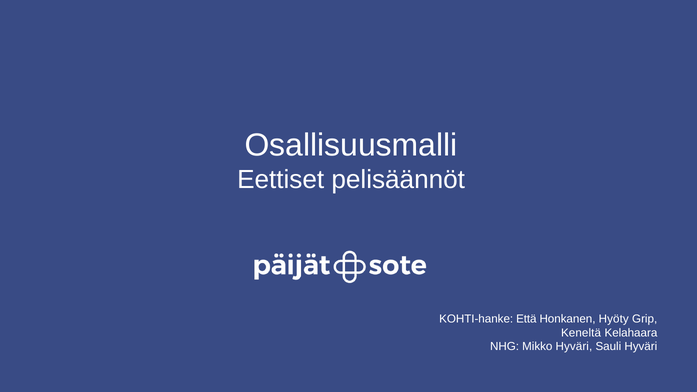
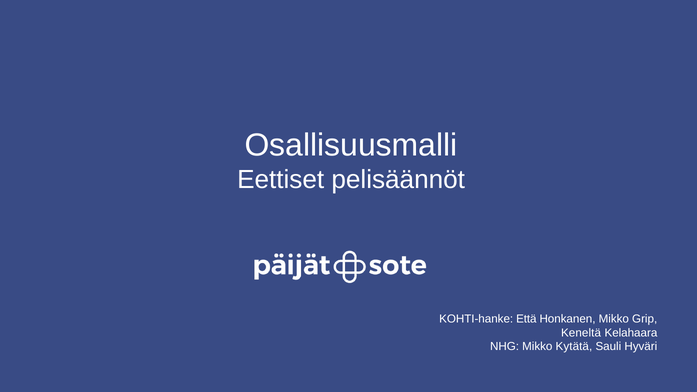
Honkanen Hyöty: Hyöty -> Mikko
Mikko Hyväri: Hyväri -> Kytätä
